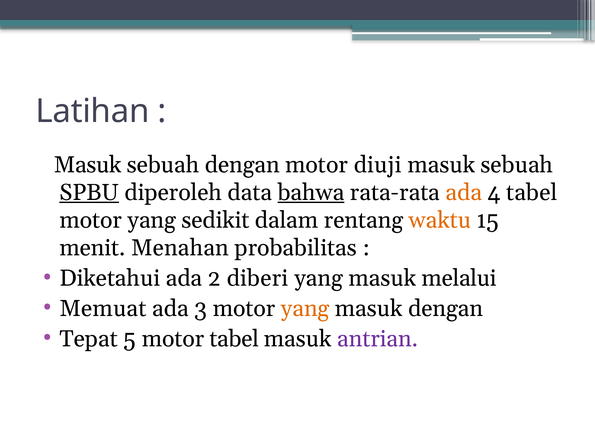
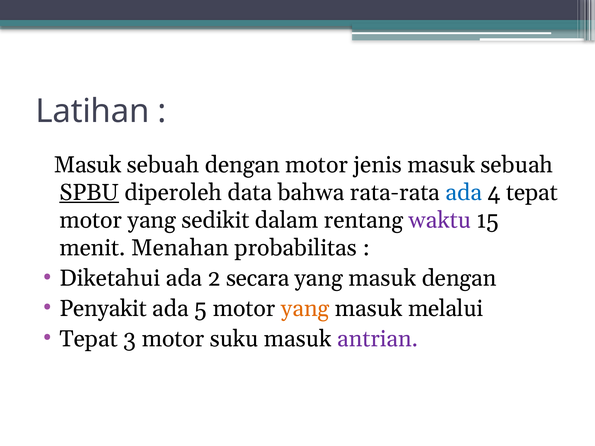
diuji: diuji -> jenis
bahwa underline: present -> none
ada at (464, 193) colour: orange -> blue
4 tabel: tabel -> tepat
waktu colour: orange -> purple
diberi: diberi -> secara
masuk melalui: melalui -> dengan
Memuat: Memuat -> Penyakit
3: 3 -> 5
masuk dengan: dengan -> melalui
5: 5 -> 3
motor tabel: tabel -> suku
